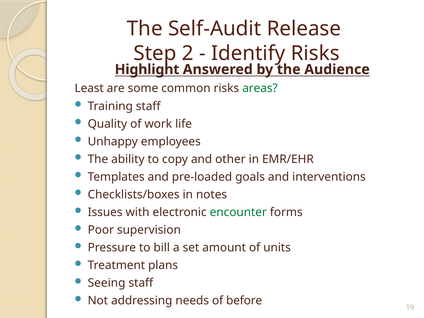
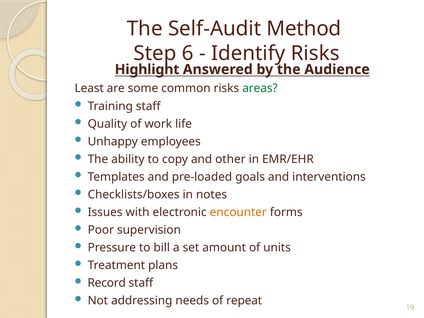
Release: Release -> Method
2: 2 -> 6
encounter colour: green -> orange
Seeing: Seeing -> Record
before: before -> repeat
